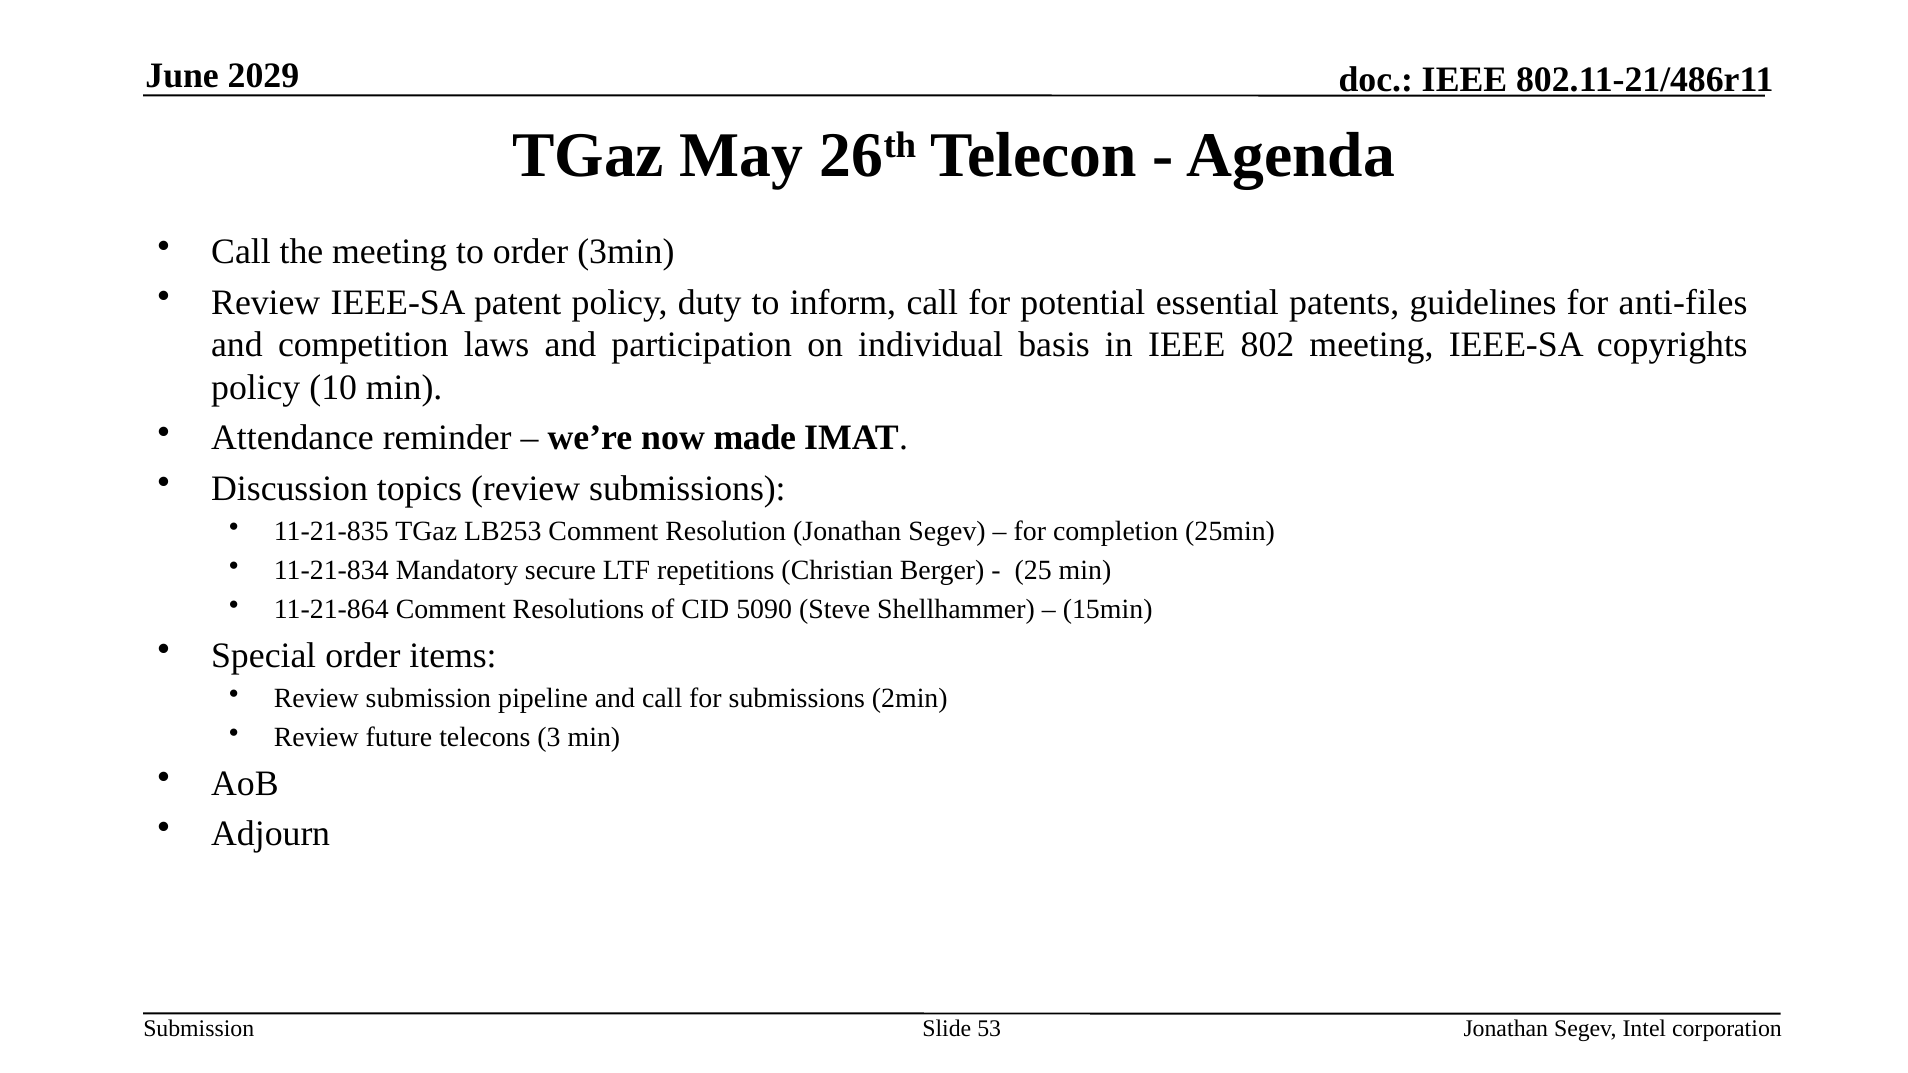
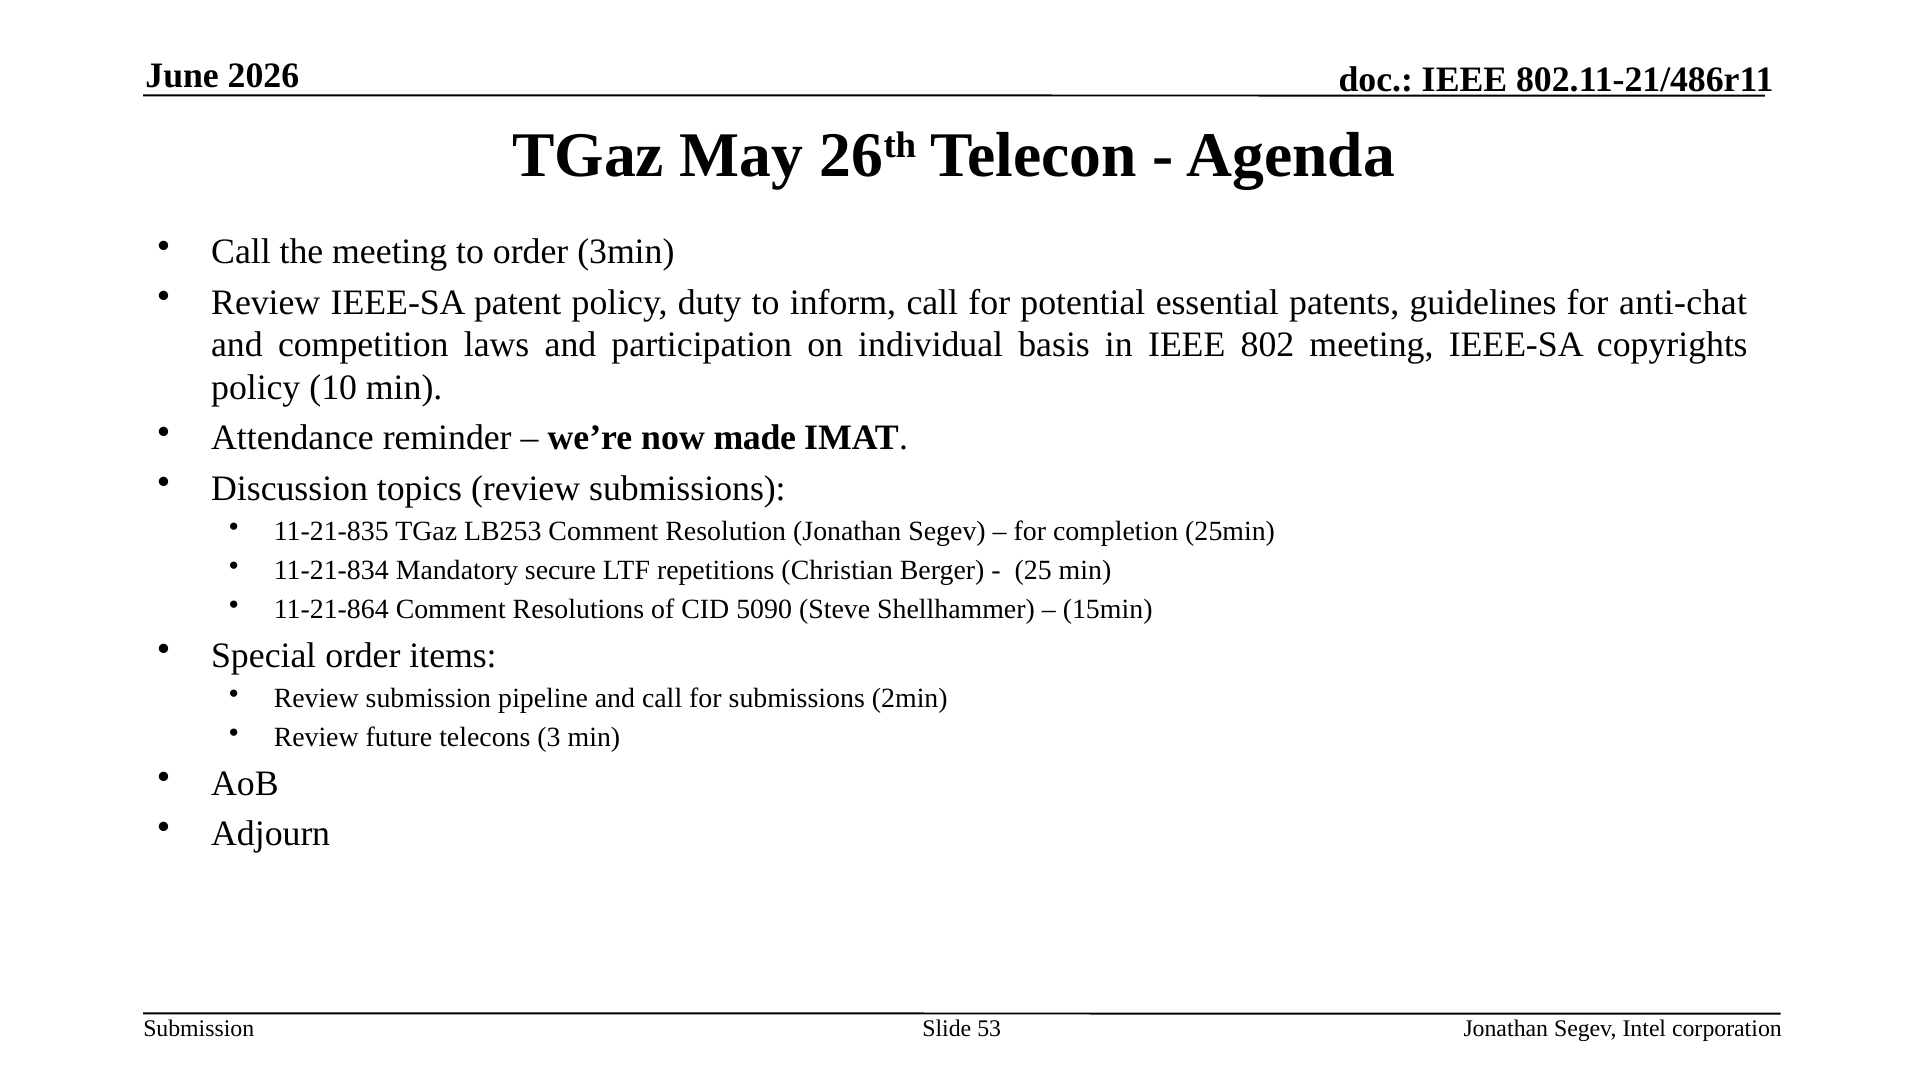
2029: 2029 -> 2026
anti-files: anti-files -> anti-chat
